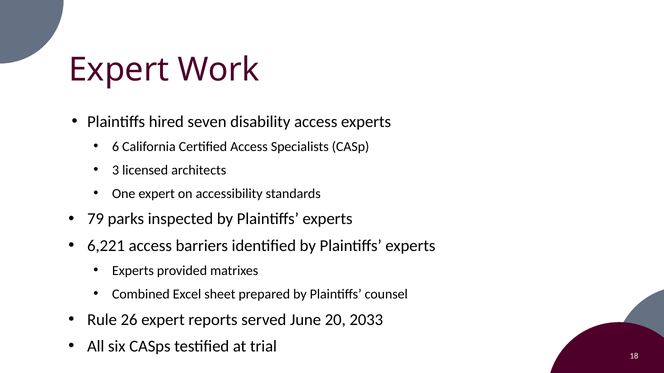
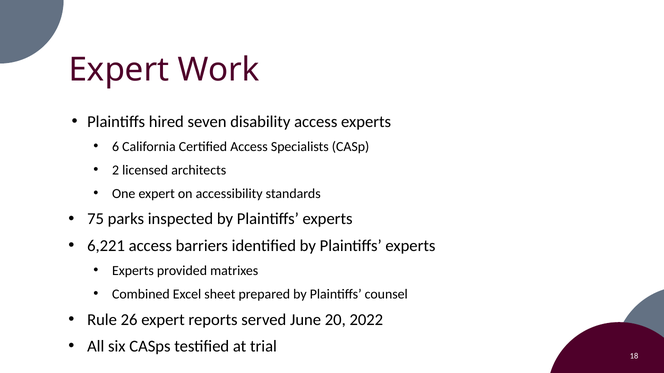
3: 3 -> 2
79: 79 -> 75
2033: 2033 -> 2022
